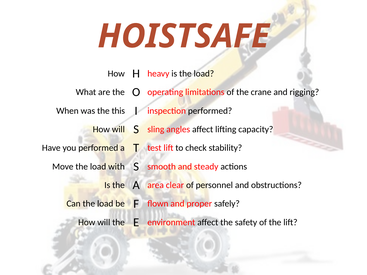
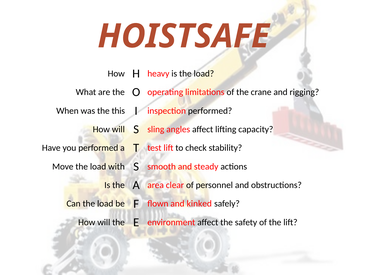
proper: proper -> kinked
